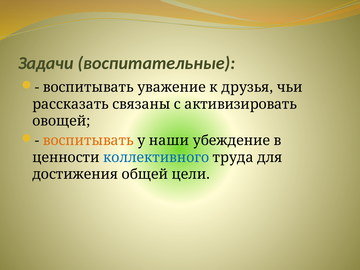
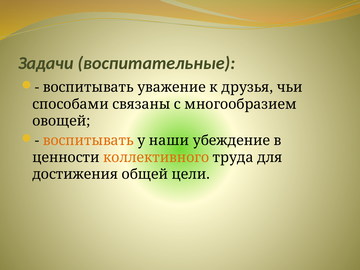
рассказать: рассказать -> способами
активизировать: активизировать -> многообразием
коллективного colour: blue -> orange
